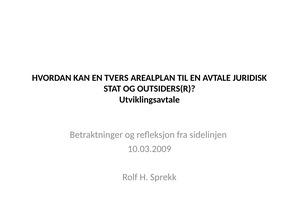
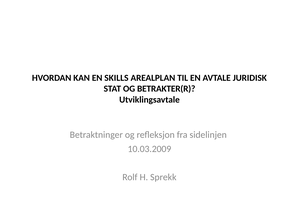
TVERS: TVERS -> SKILLS
OUTSIDERS(R: OUTSIDERS(R -> BETRAKTER(R
